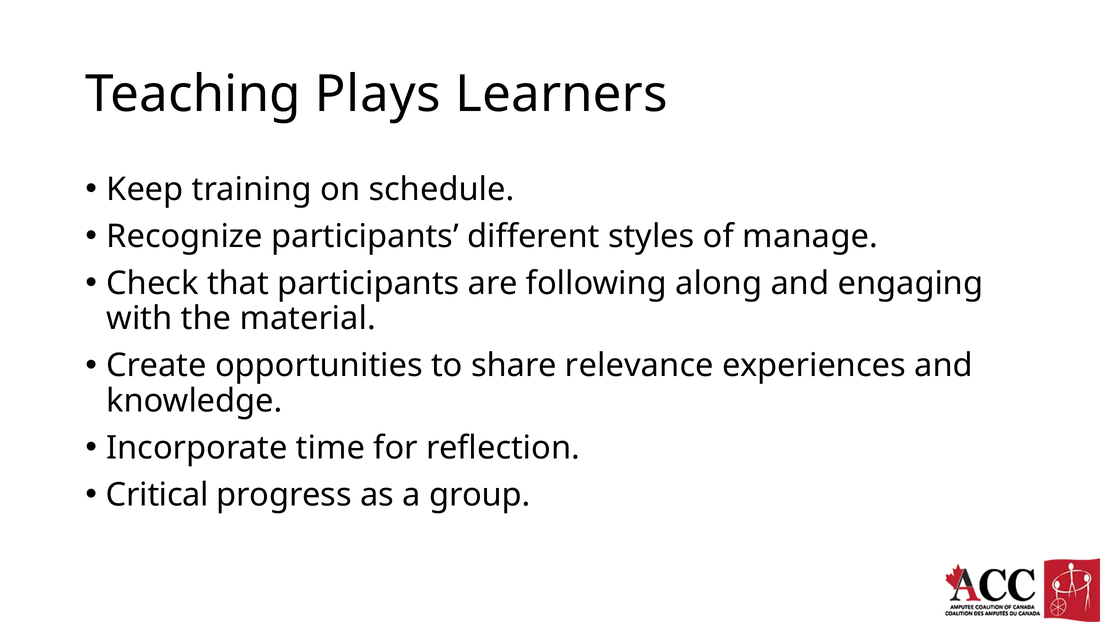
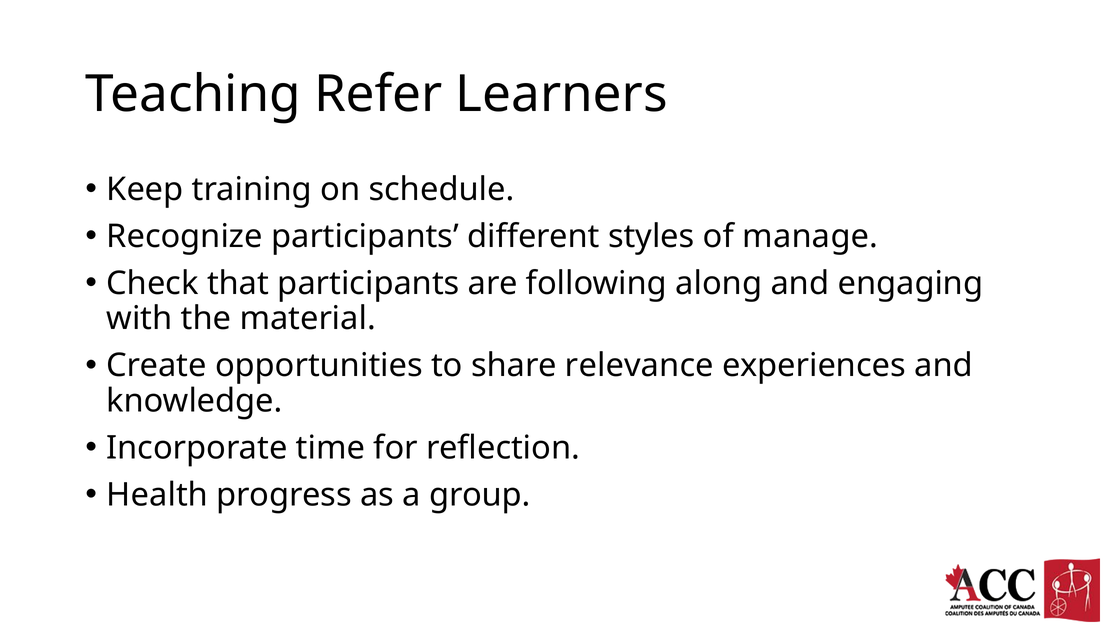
Plays: Plays -> Refer
Critical: Critical -> Health
